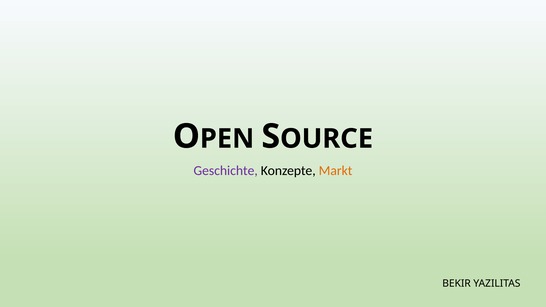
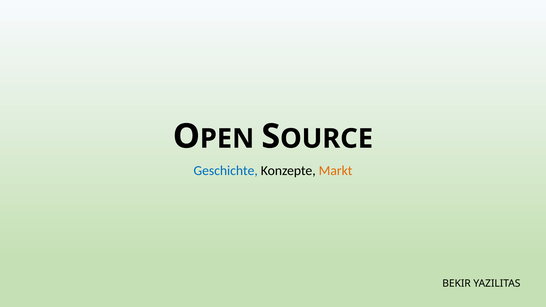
Geschichte colour: purple -> blue
